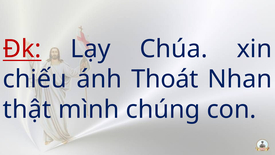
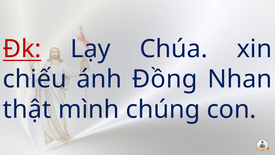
Thoát: Thoát -> Đồng
